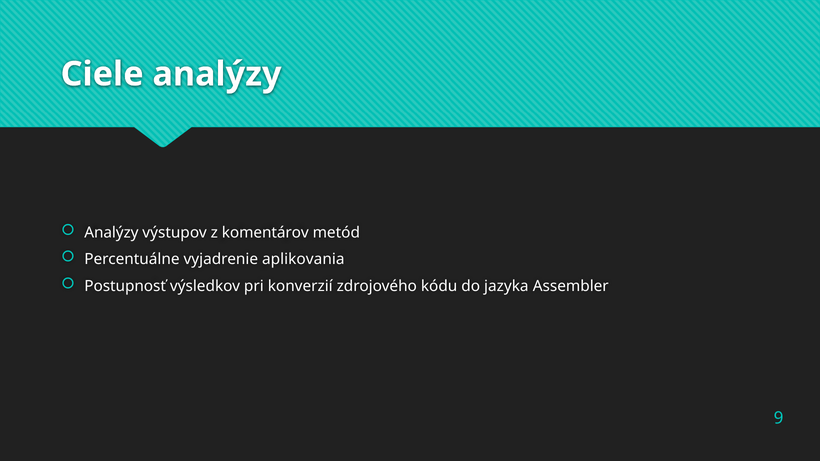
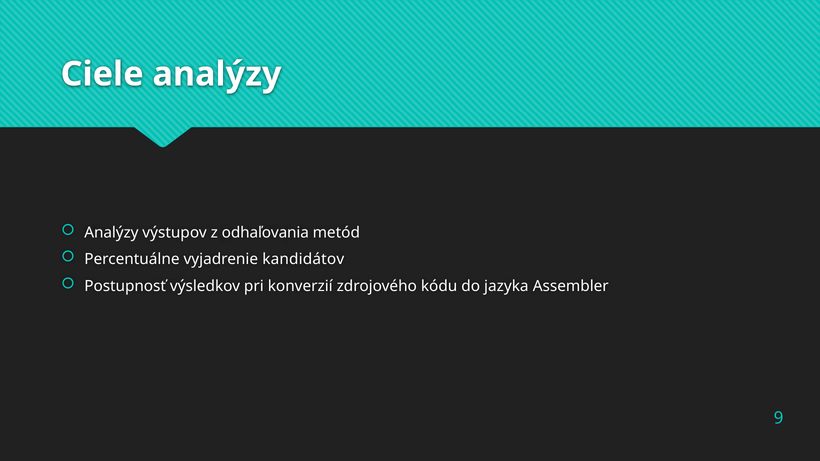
komentárov: komentárov -> odhaľovania
aplikovania: aplikovania -> kandidátov
